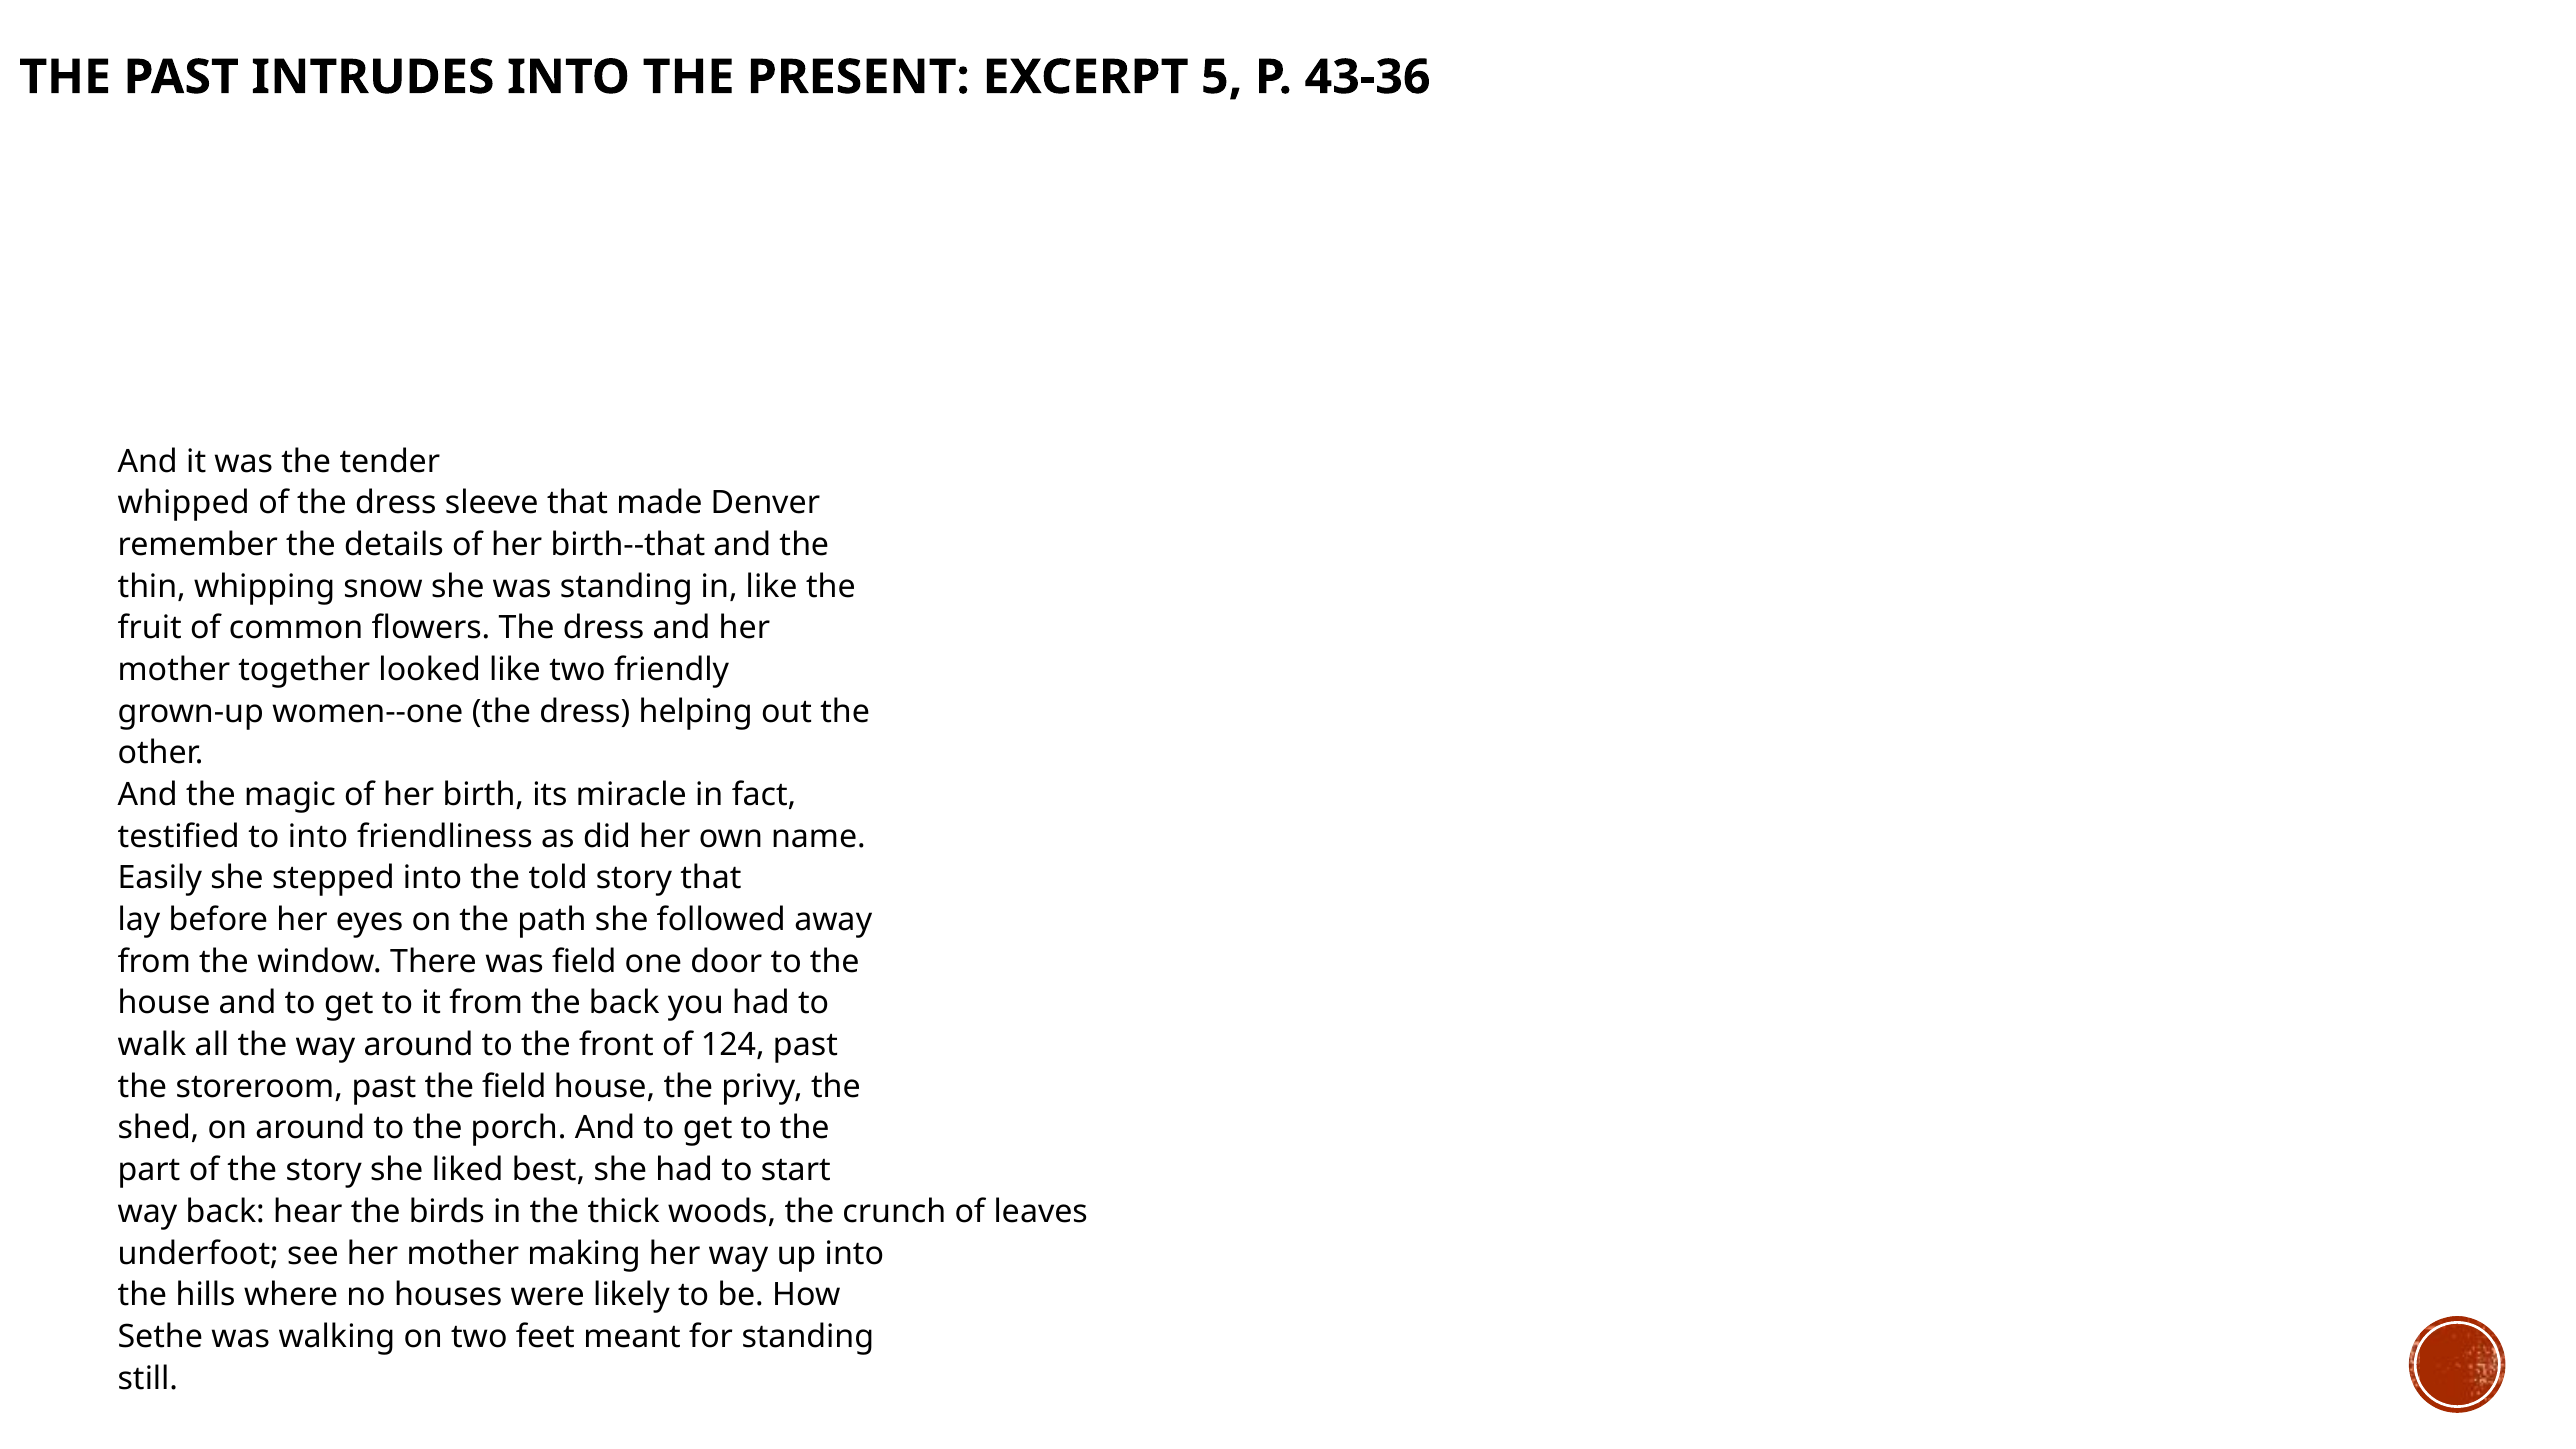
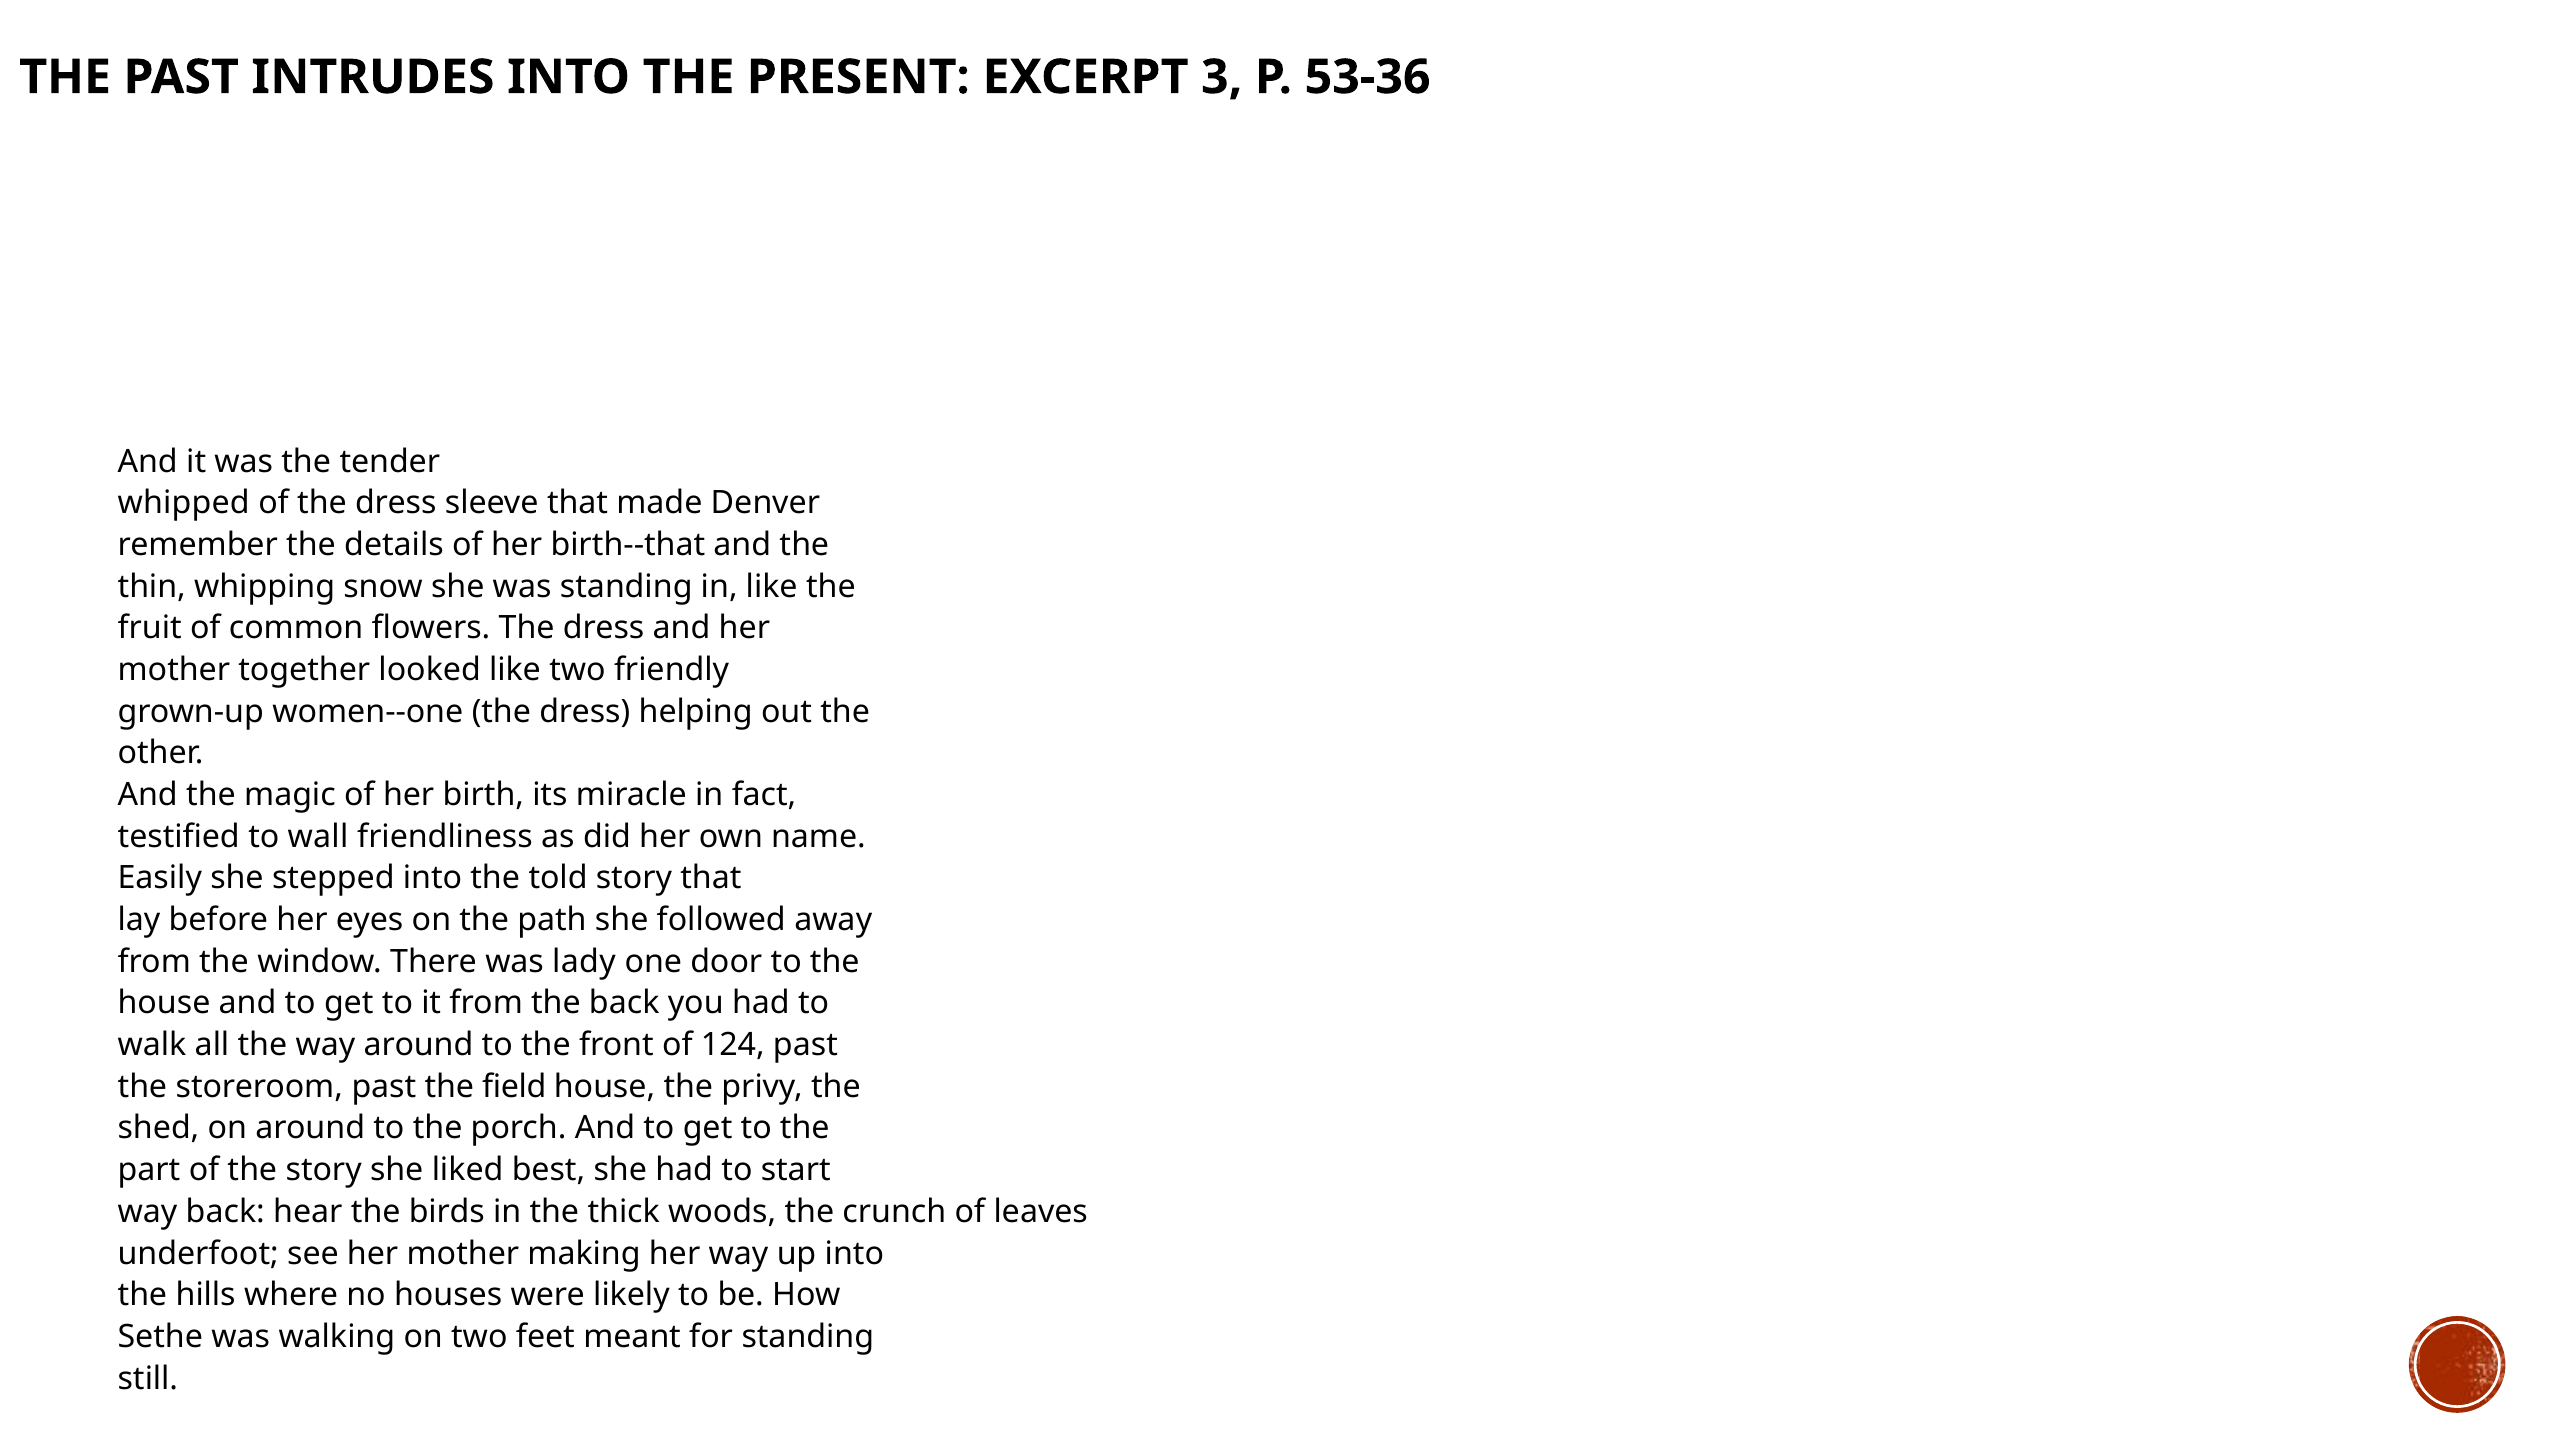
5: 5 -> 3
43-36: 43-36 -> 53-36
to into: into -> wall
was field: field -> lady
